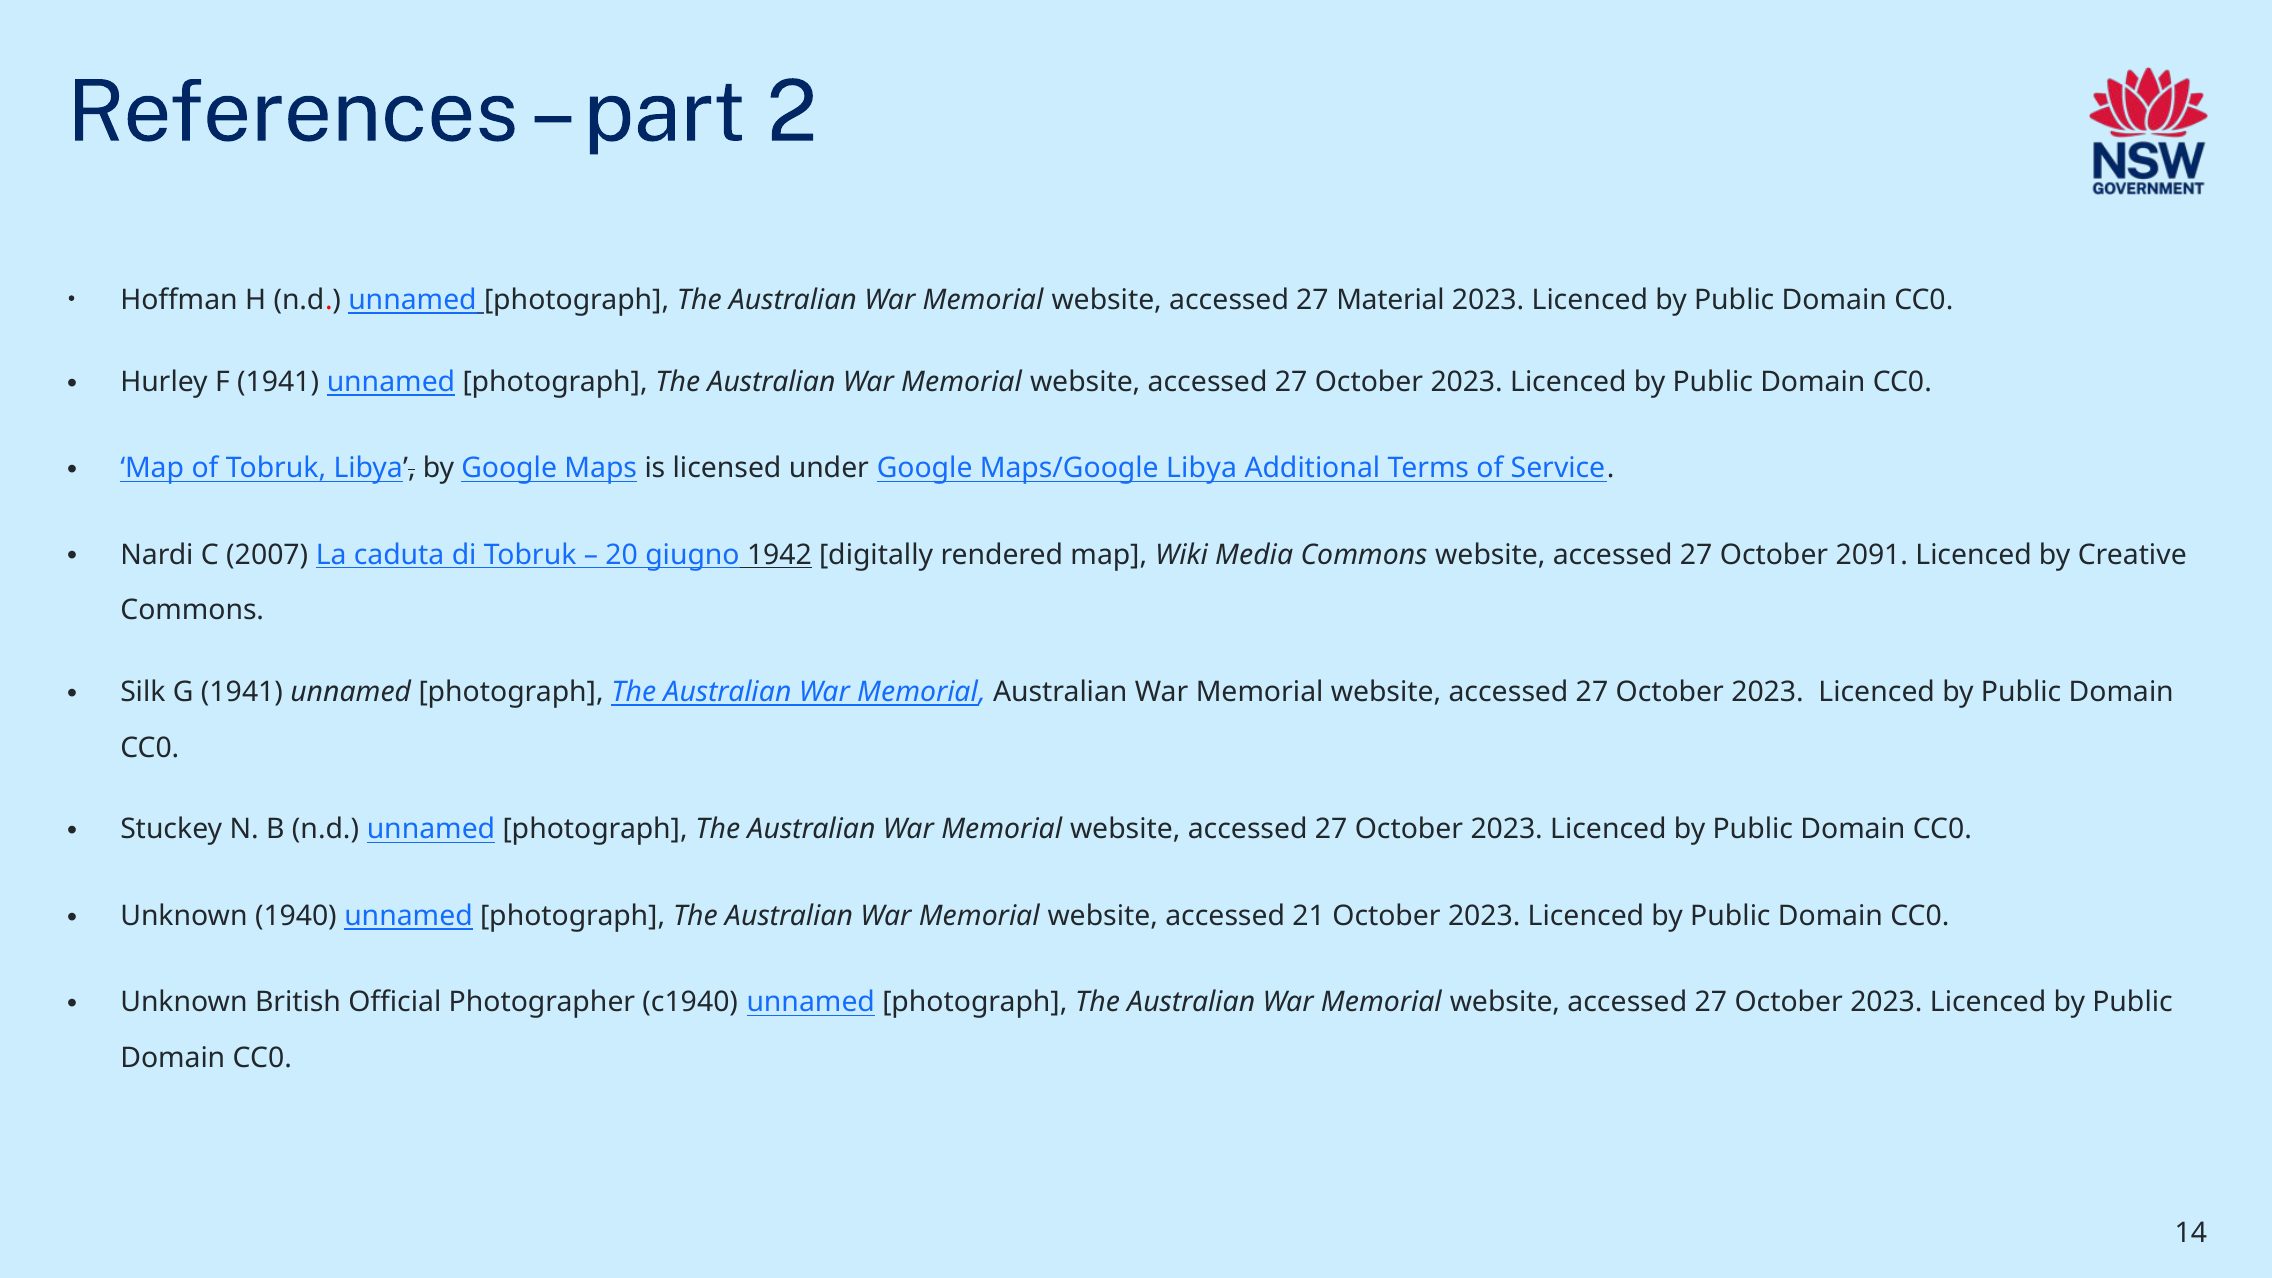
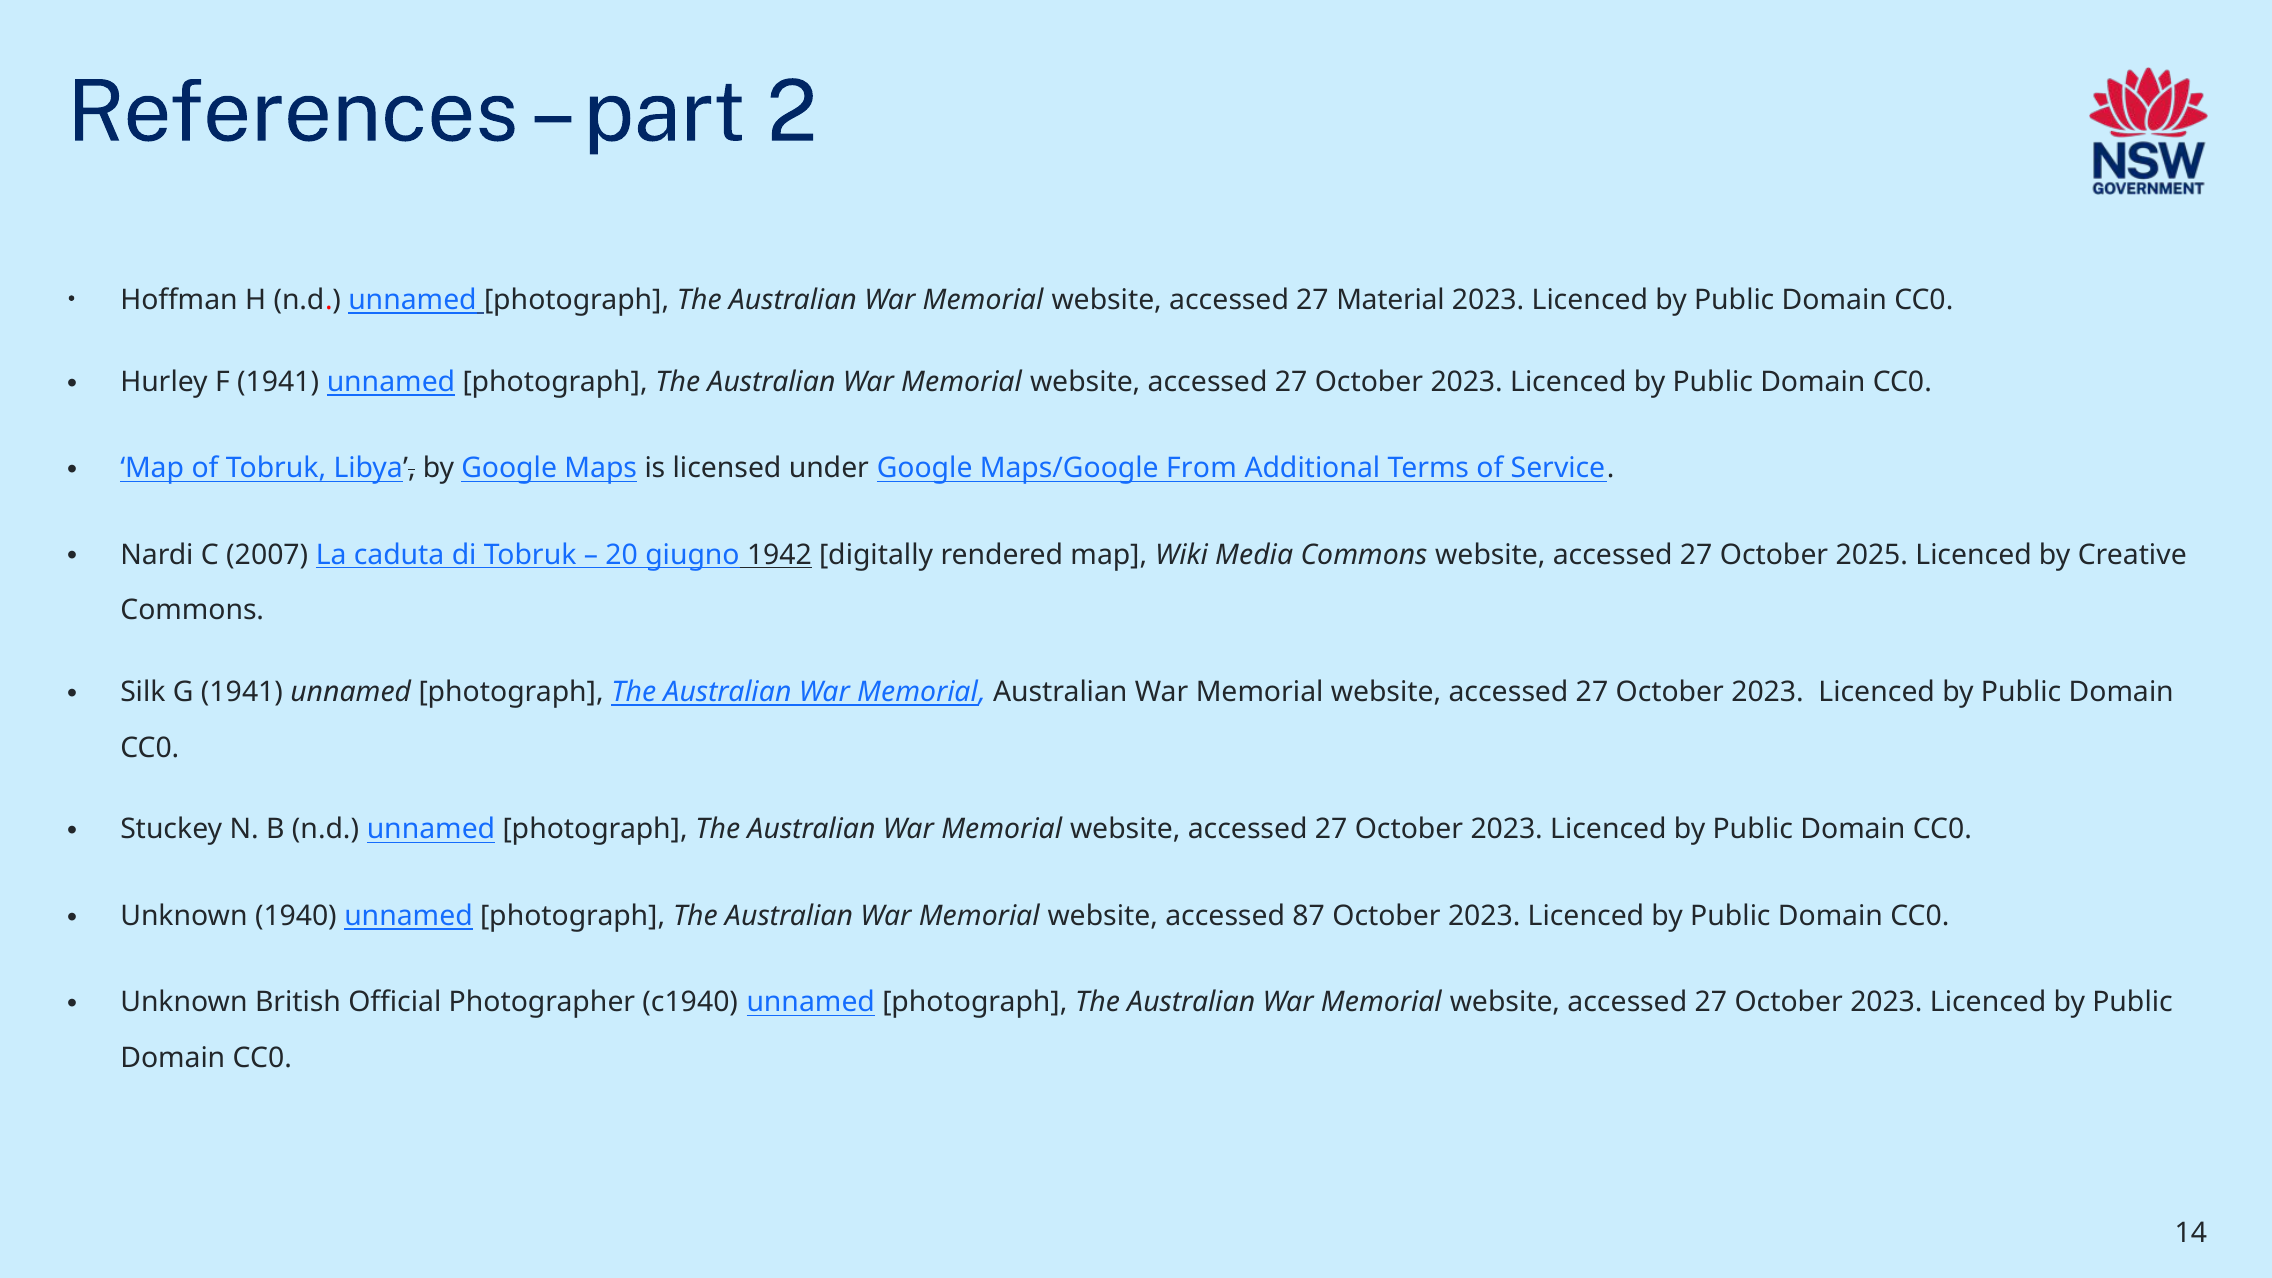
Maps/Google Libya: Libya -> From
2091: 2091 -> 2025
21: 21 -> 87
